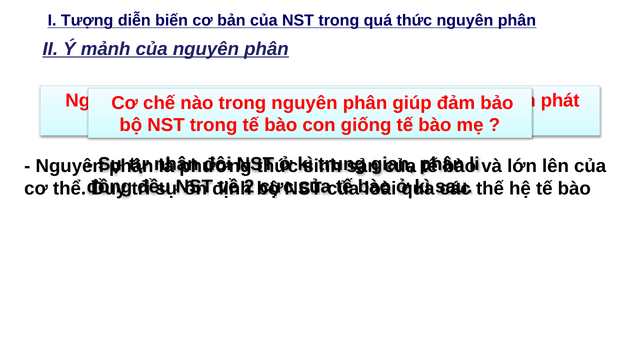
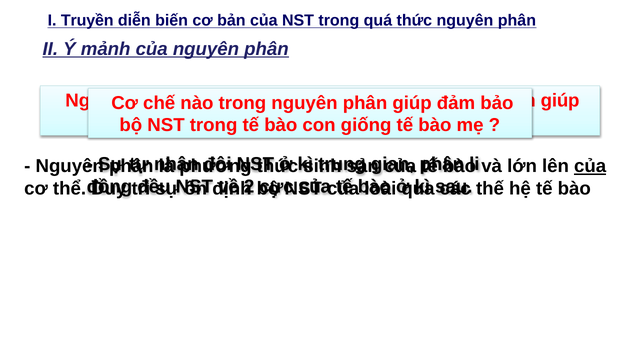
I Tượng: Tượng -> Truyền
phát at (560, 101): phát -> giúp
của at (590, 166) underline: none -> present
